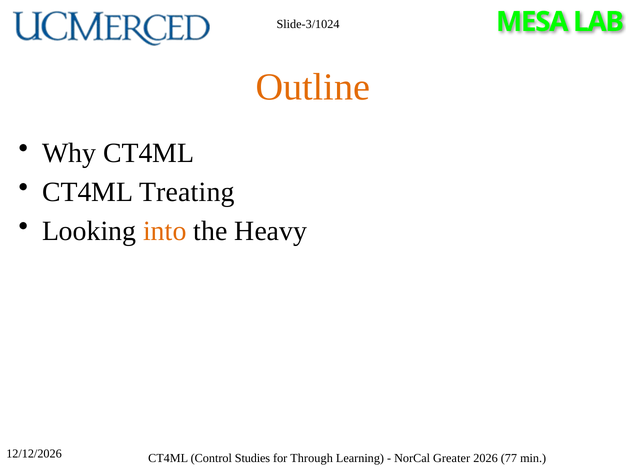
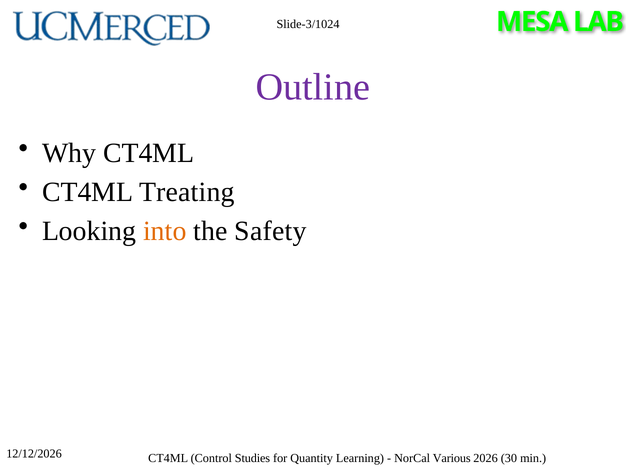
Outline colour: orange -> purple
Heavy: Heavy -> Safety
Through: Through -> Quantity
Greater: Greater -> Various
77: 77 -> 30
